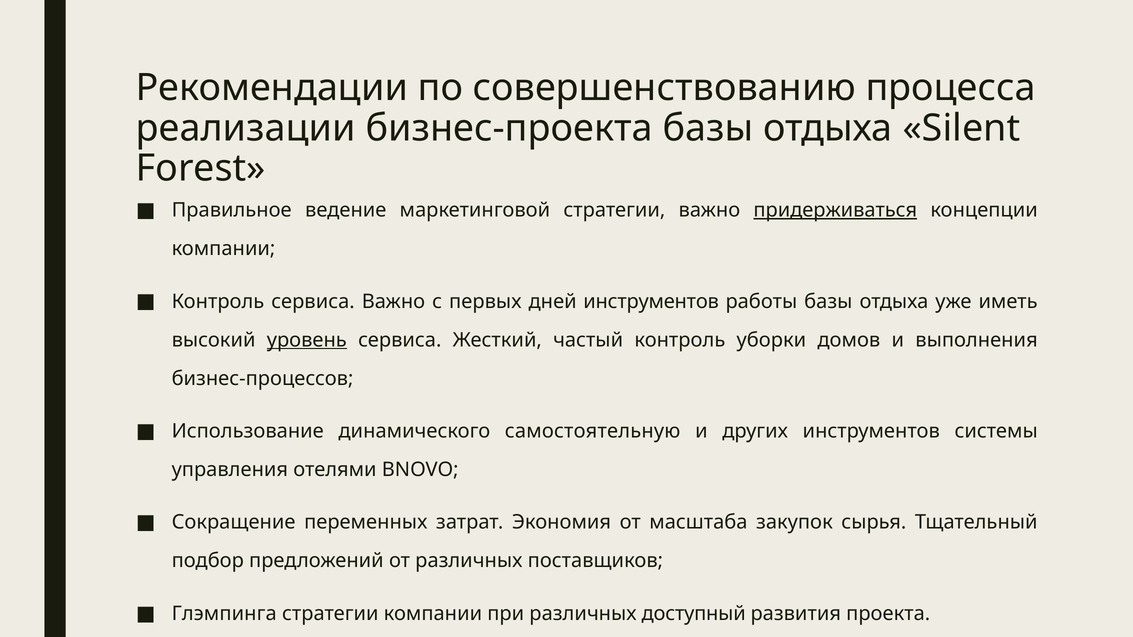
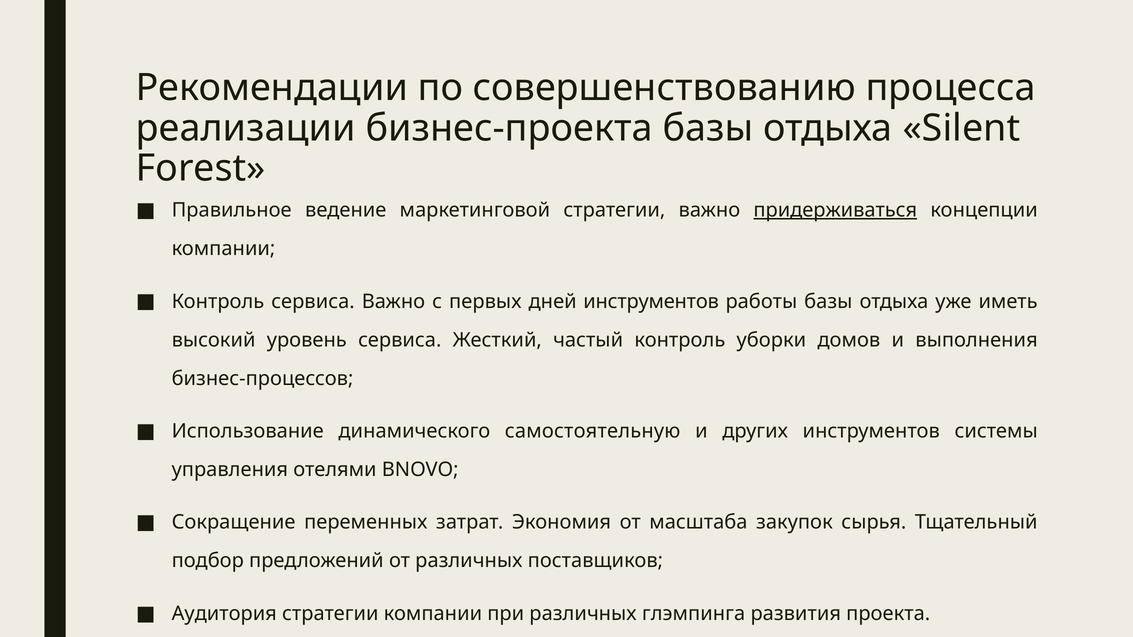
уровень underline: present -> none
Глэмпинга: Глэмпинга -> Аудитория
доступный: доступный -> глэмпинга
